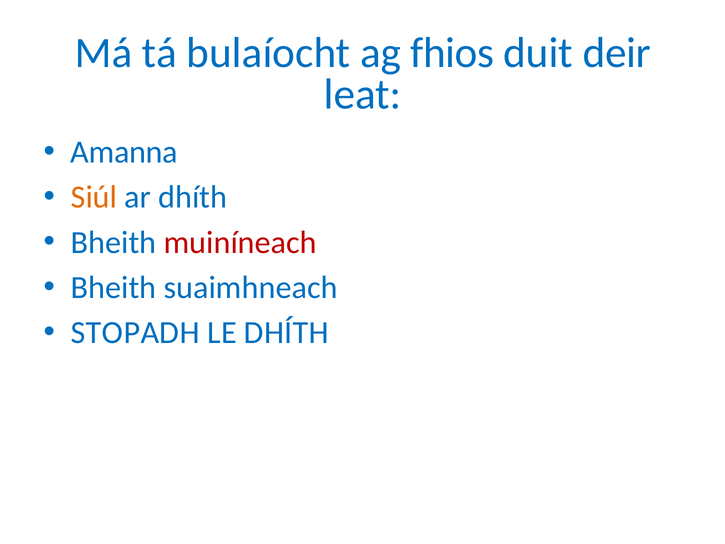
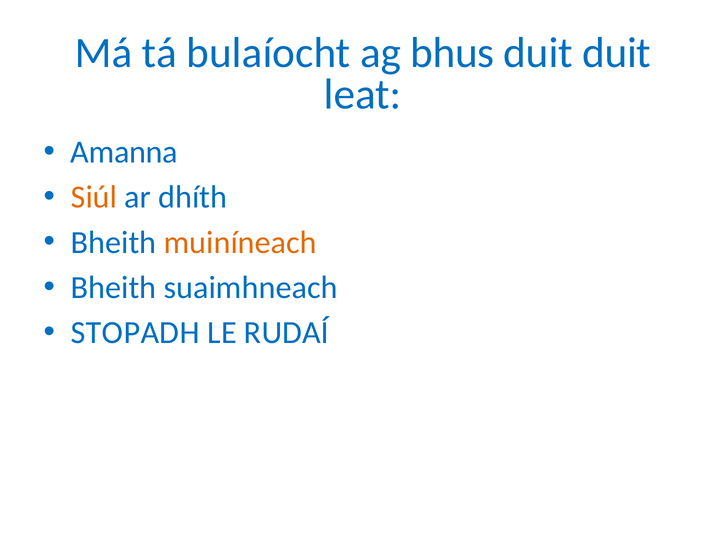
fhios: fhios -> bhus
duit deir: deir -> duit
muiníneach colour: red -> orange
LE DHÍTH: DHÍTH -> RUDAÍ
